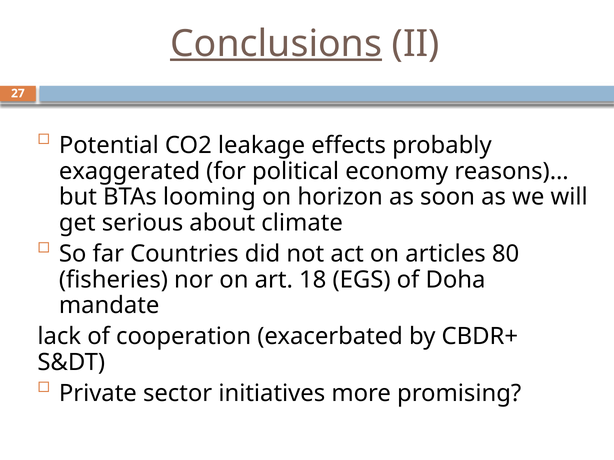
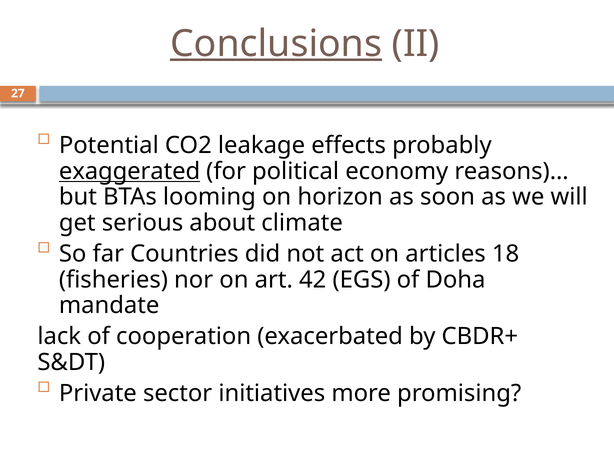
exaggerated underline: none -> present
80: 80 -> 18
18: 18 -> 42
